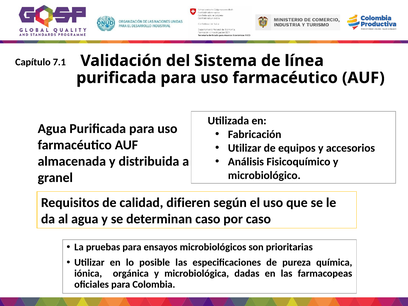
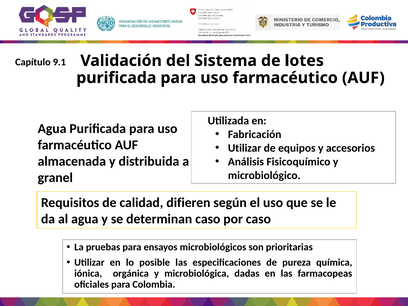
7.1: 7.1 -> 9.1
línea: línea -> lotes
